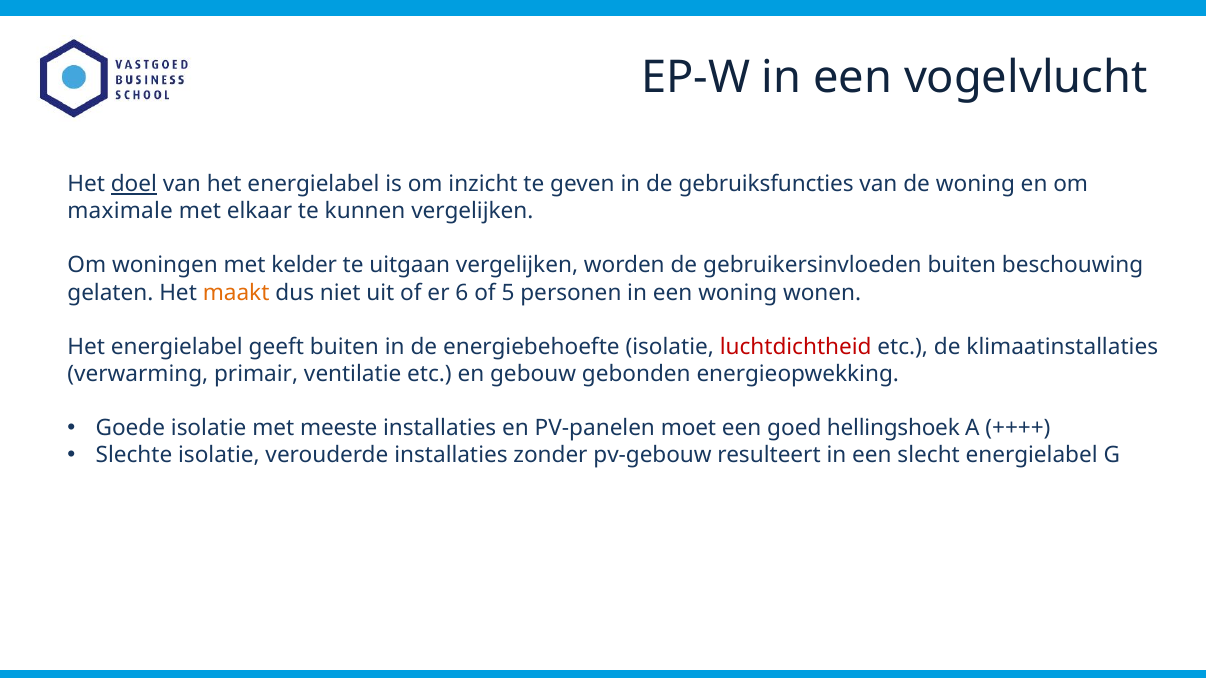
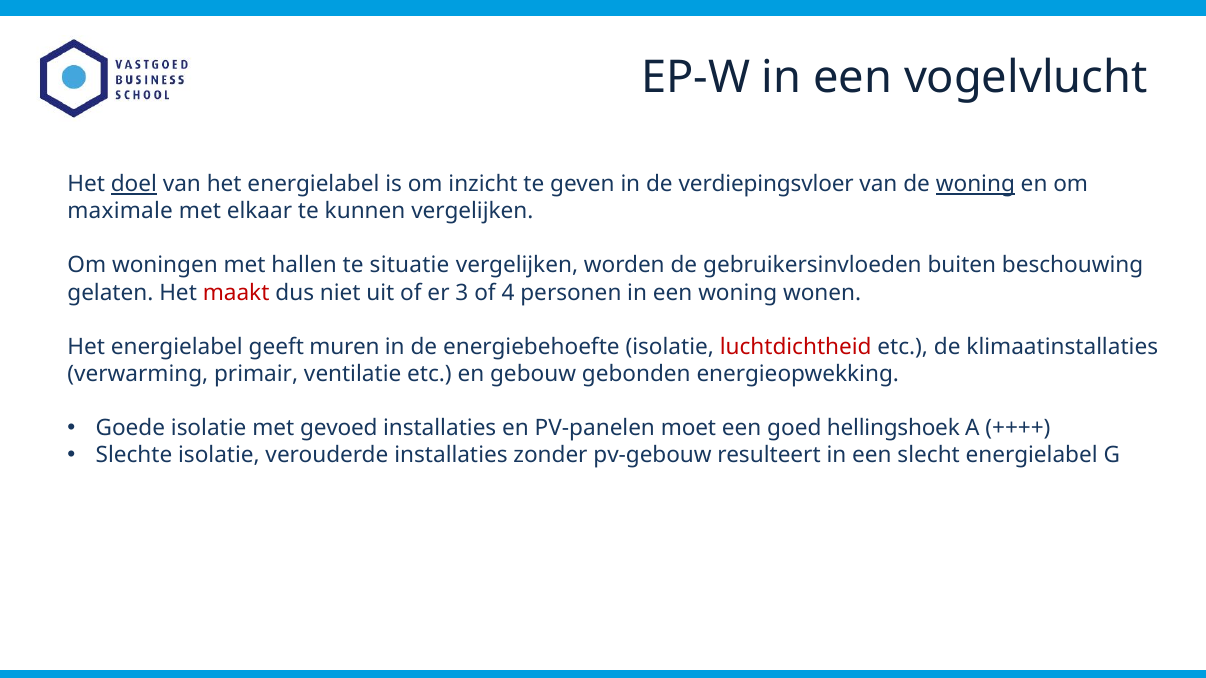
gebruiksfuncties: gebruiksfuncties -> verdiepingsvloer
woning at (975, 184) underline: none -> present
kelder: kelder -> hallen
uitgaan: uitgaan -> situatie
maakt colour: orange -> red
6: 6 -> 3
5: 5 -> 4
geeft buiten: buiten -> muren
meeste: meeste -> gevoed
